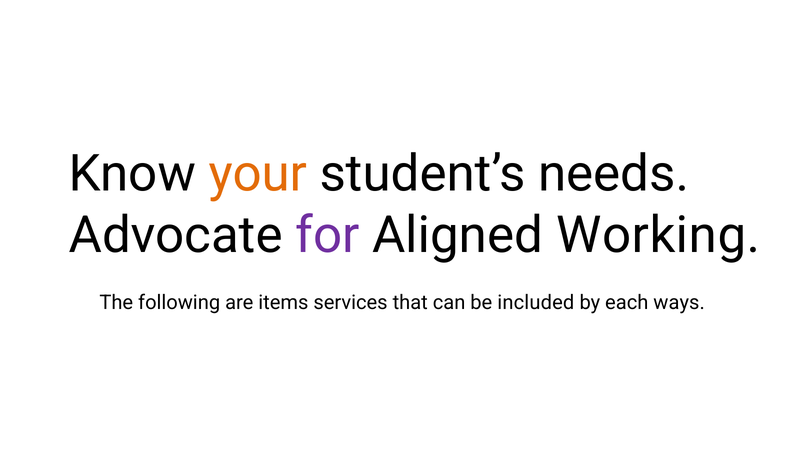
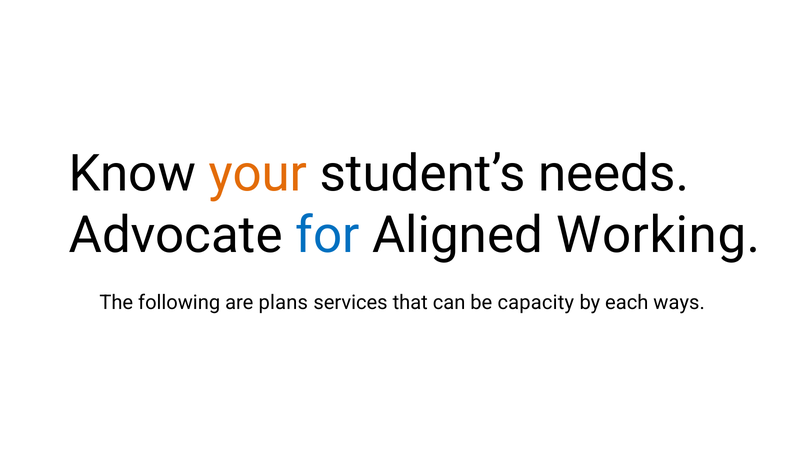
for colour: purple -> blue
items: items -> plans
included: included -> capacity
